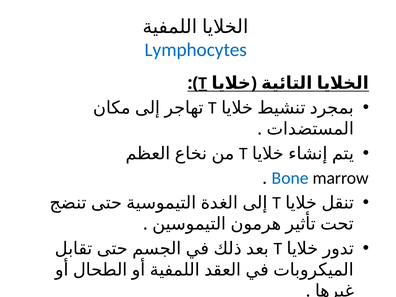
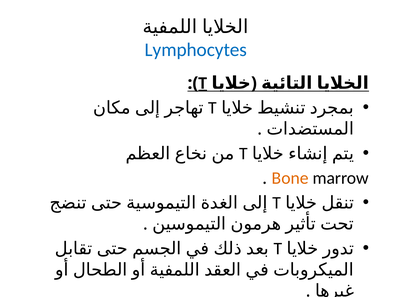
Bone colour: blue -> orange
